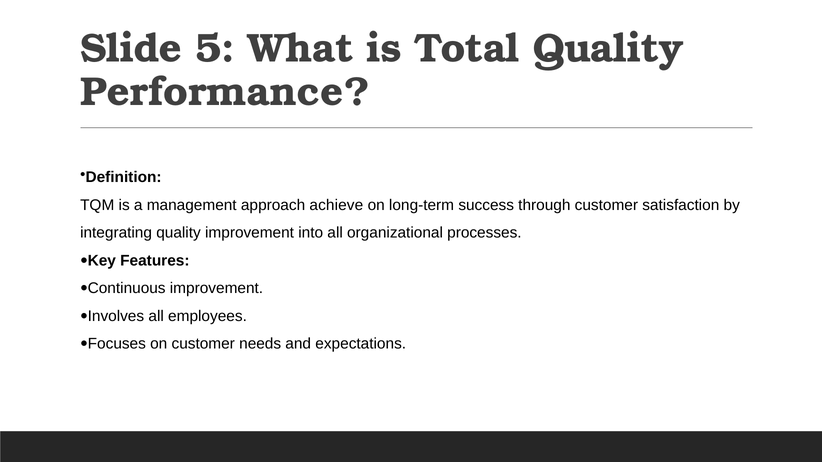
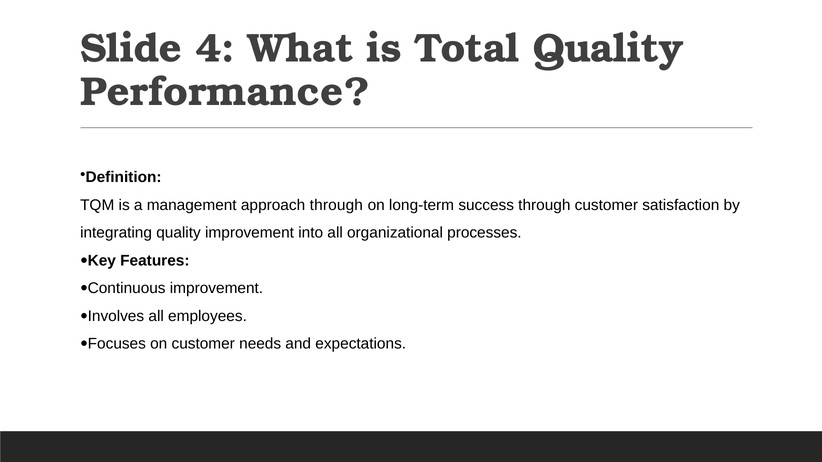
5: 5 -> 4
approach achieve: achieve -> through
